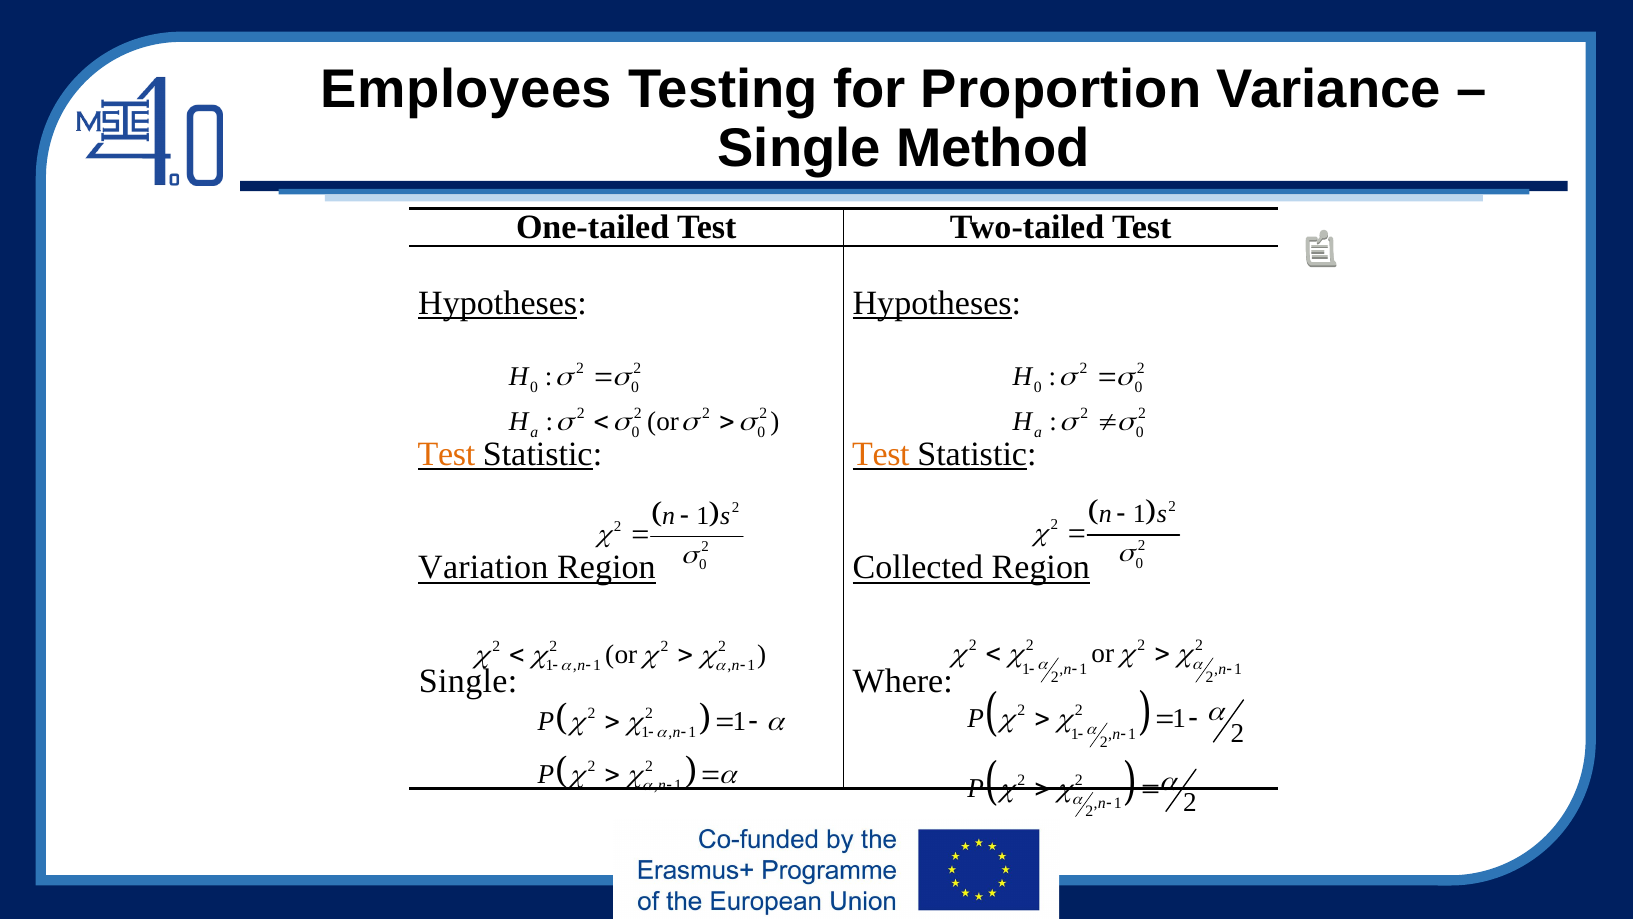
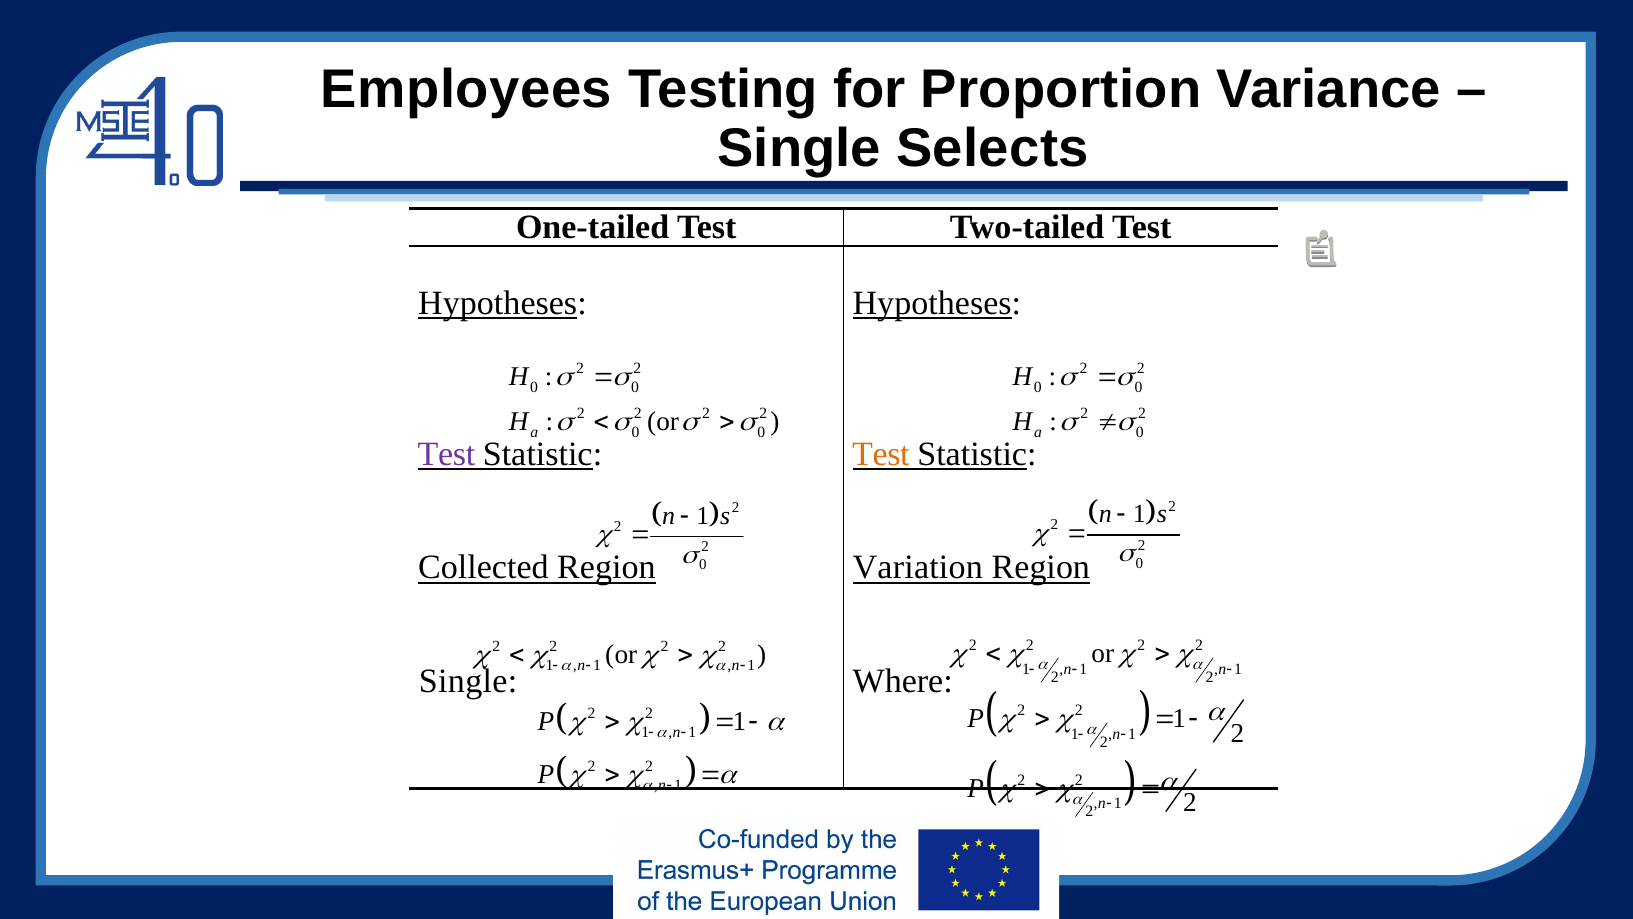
Method: Method -> Selects
Test at (446, 454) colour: orange -> purple
Variation: Variation -> Collected
Collected: Collected -> Variation
